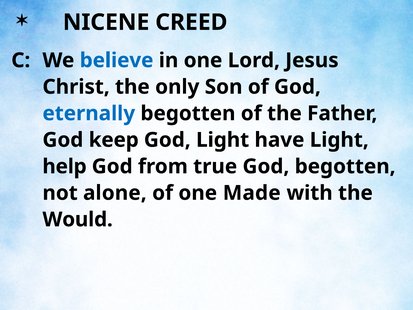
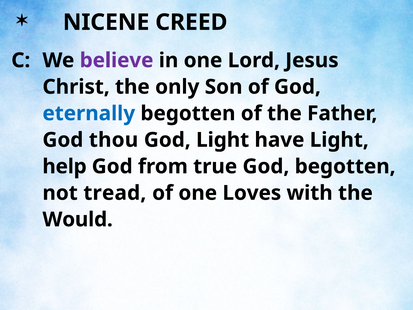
believe colour: blue -> purple
keep: keep -> thou
alone: alone -> tread
Made: Made -> Loves
